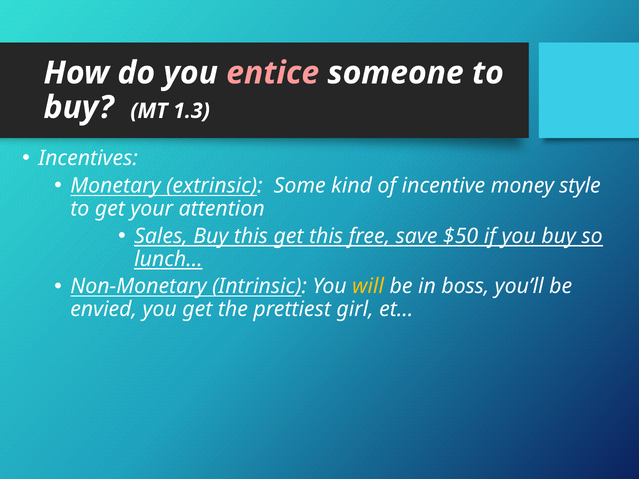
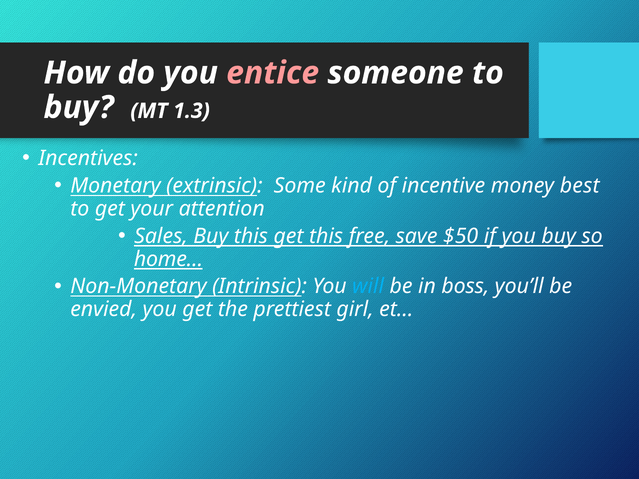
style: style -> best
lunch…: lunch… -> home…
will colour: yellow -> light blue
